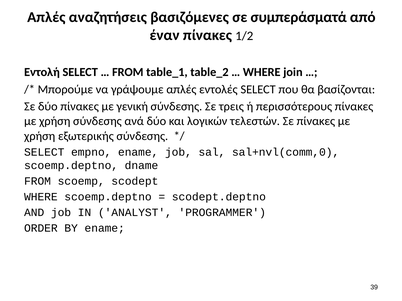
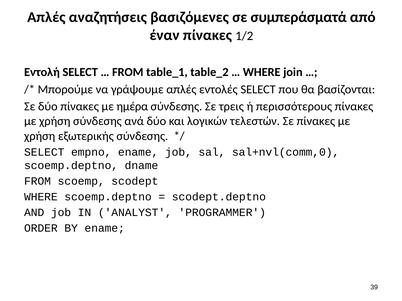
γενική: γενική -> ημέρα
